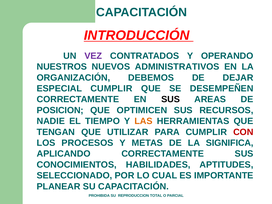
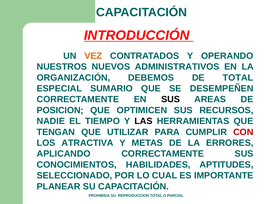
VEZ colour: purple -> orange
DE DEJAR: DEJAR -> TOTAL
ESPECIAL CUMPLIR: CUMPLIR -> SUMARIO
LAS colour: orange -> black
PROCESOS: PROCESOS -> ATRACTIVA
SIGNIFICA: SIGNIFICA -> ERRORES
